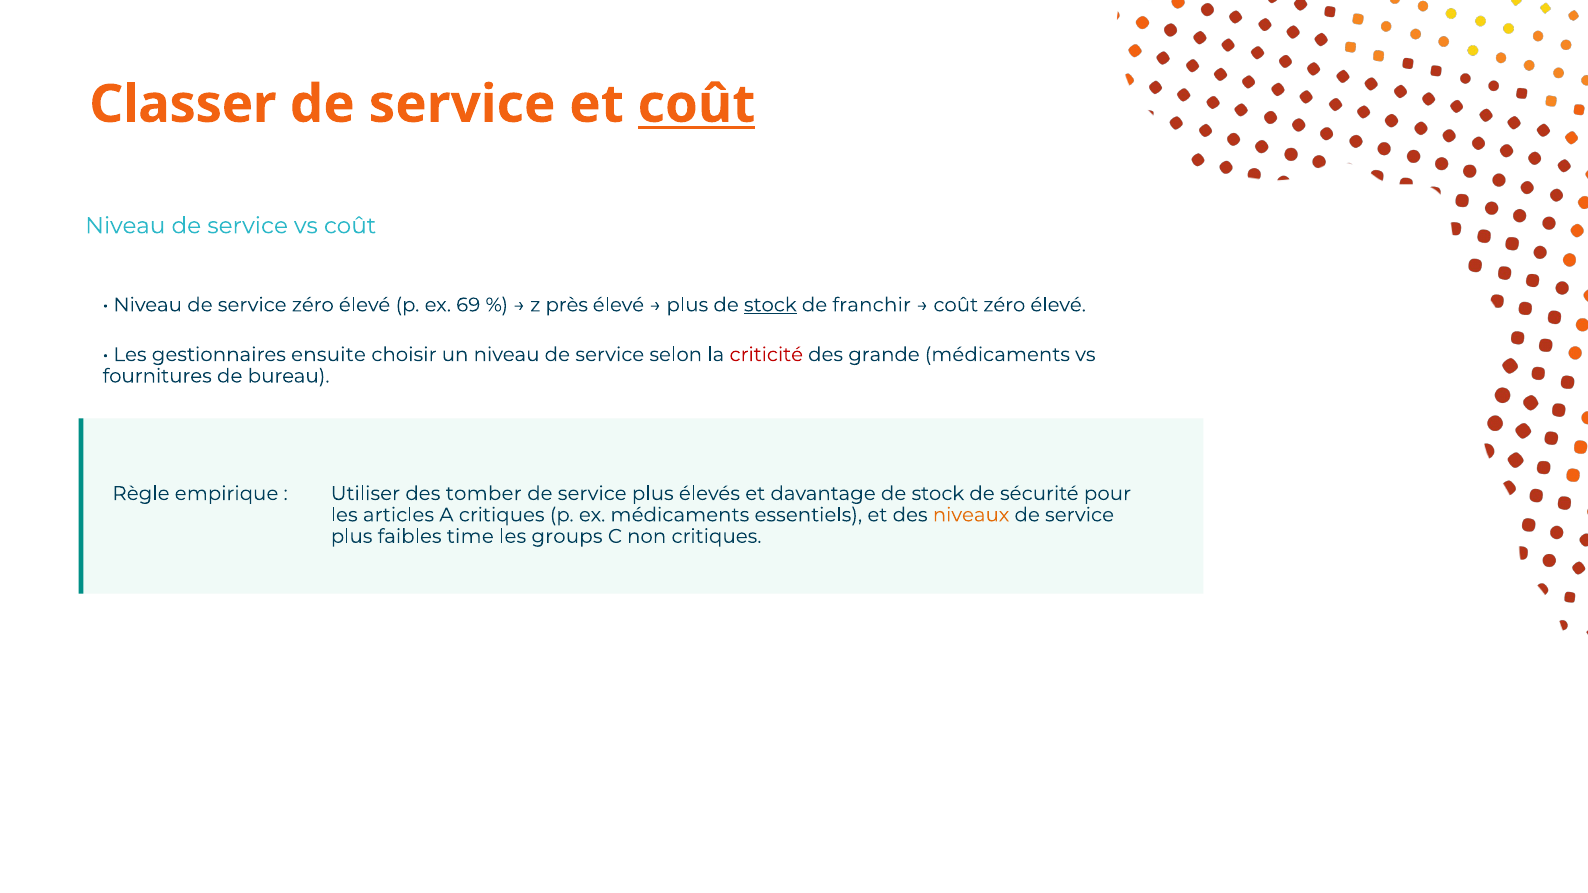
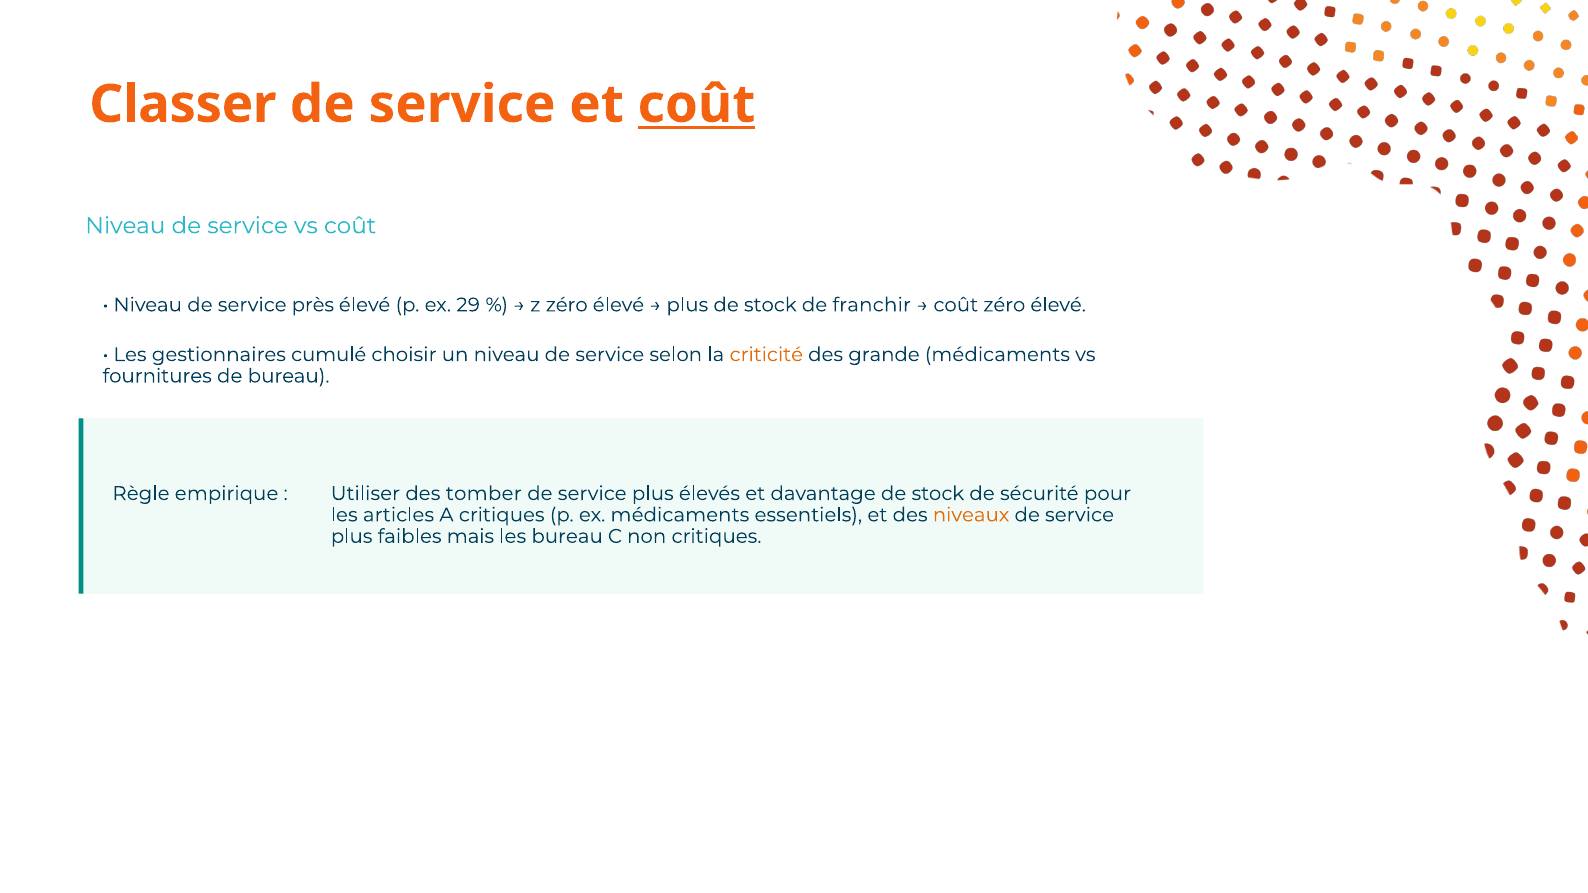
service zéro: zéro -> près
69: 69 -> 29
z près: près -> zéro
stock at (770, 305) underline: present -> none
ensuite: ensuite -> cumulé
criticité colour: red -> orange
time: time -> mais
les groups: groups -> bureau
